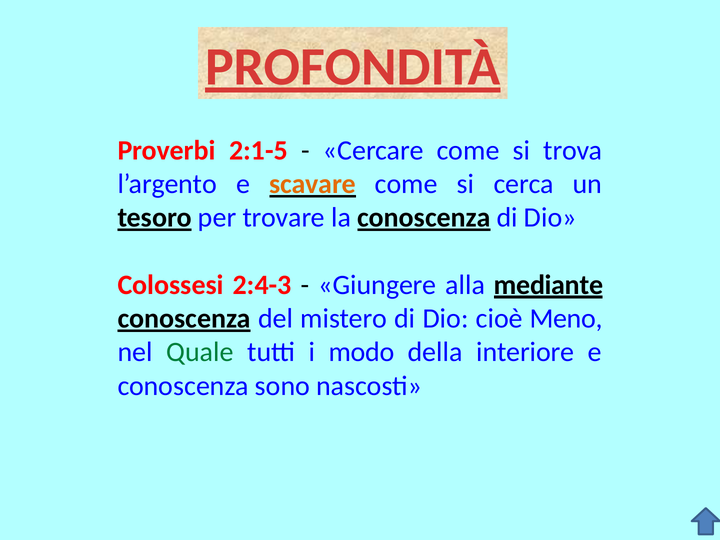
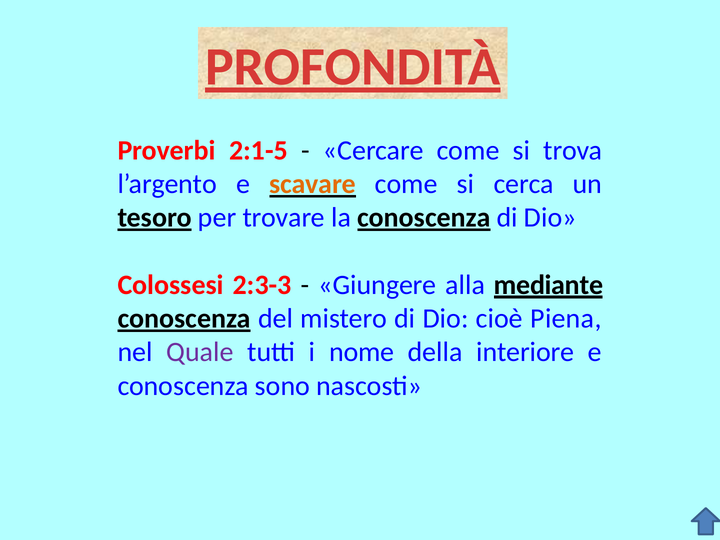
2:4-3: 2:4-3 -> 2:3-3
Meno: Meno -> Piena
Quale colour: green -> purple
modo: modo -> nome
